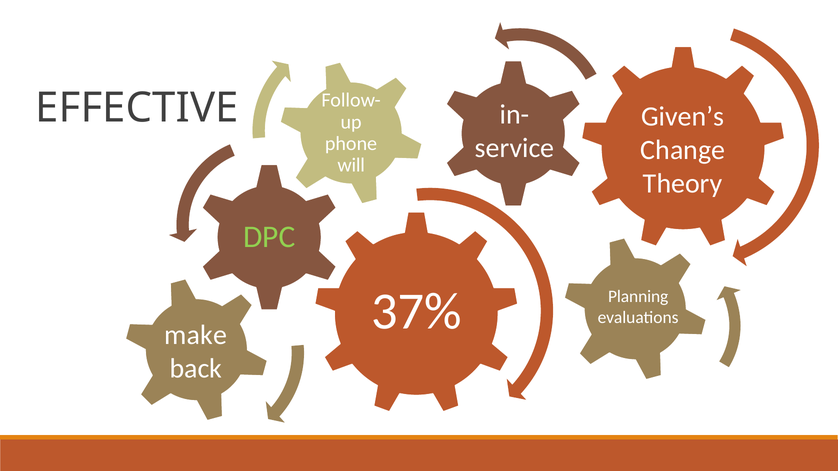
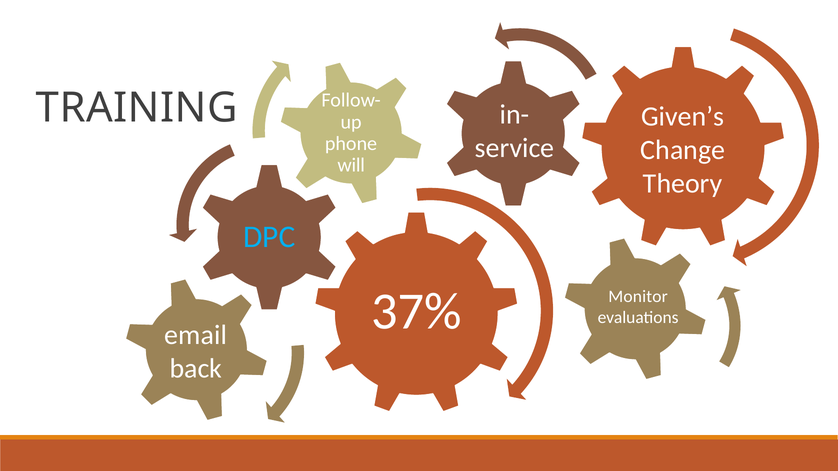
EFFECTIVE: EFFECTIVE -> TRAINING
DPC colour: light green -> light blue
Planning: Planning -> Monitor
make: make -> email
